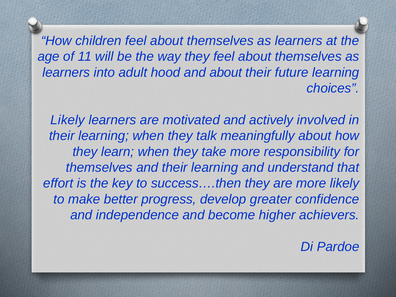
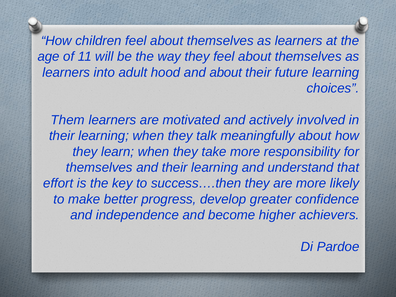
Likely at (68, 120): Likely -> Them
